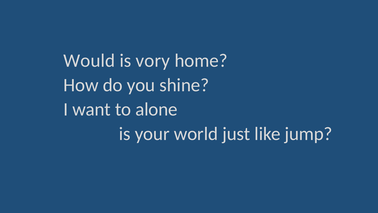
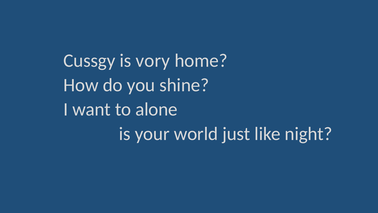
Would: Would -> Cussgy
jump: jump -> night
